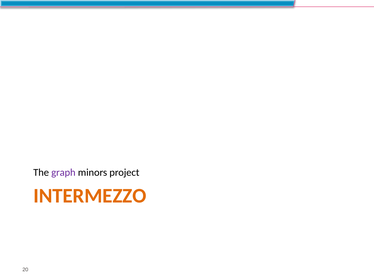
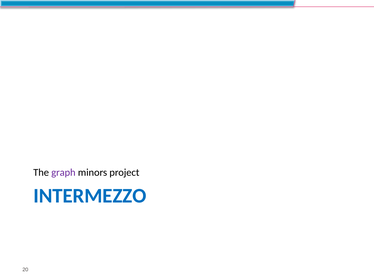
INTERMEZZO colour: orange -> blue
